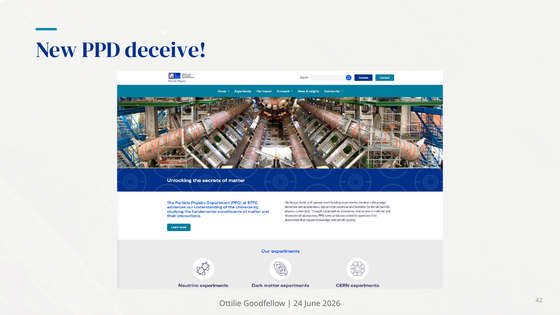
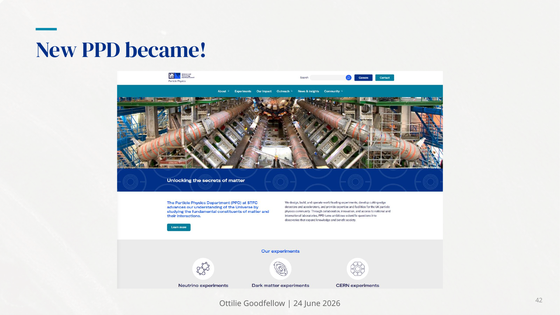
deceive: deceive -> became
